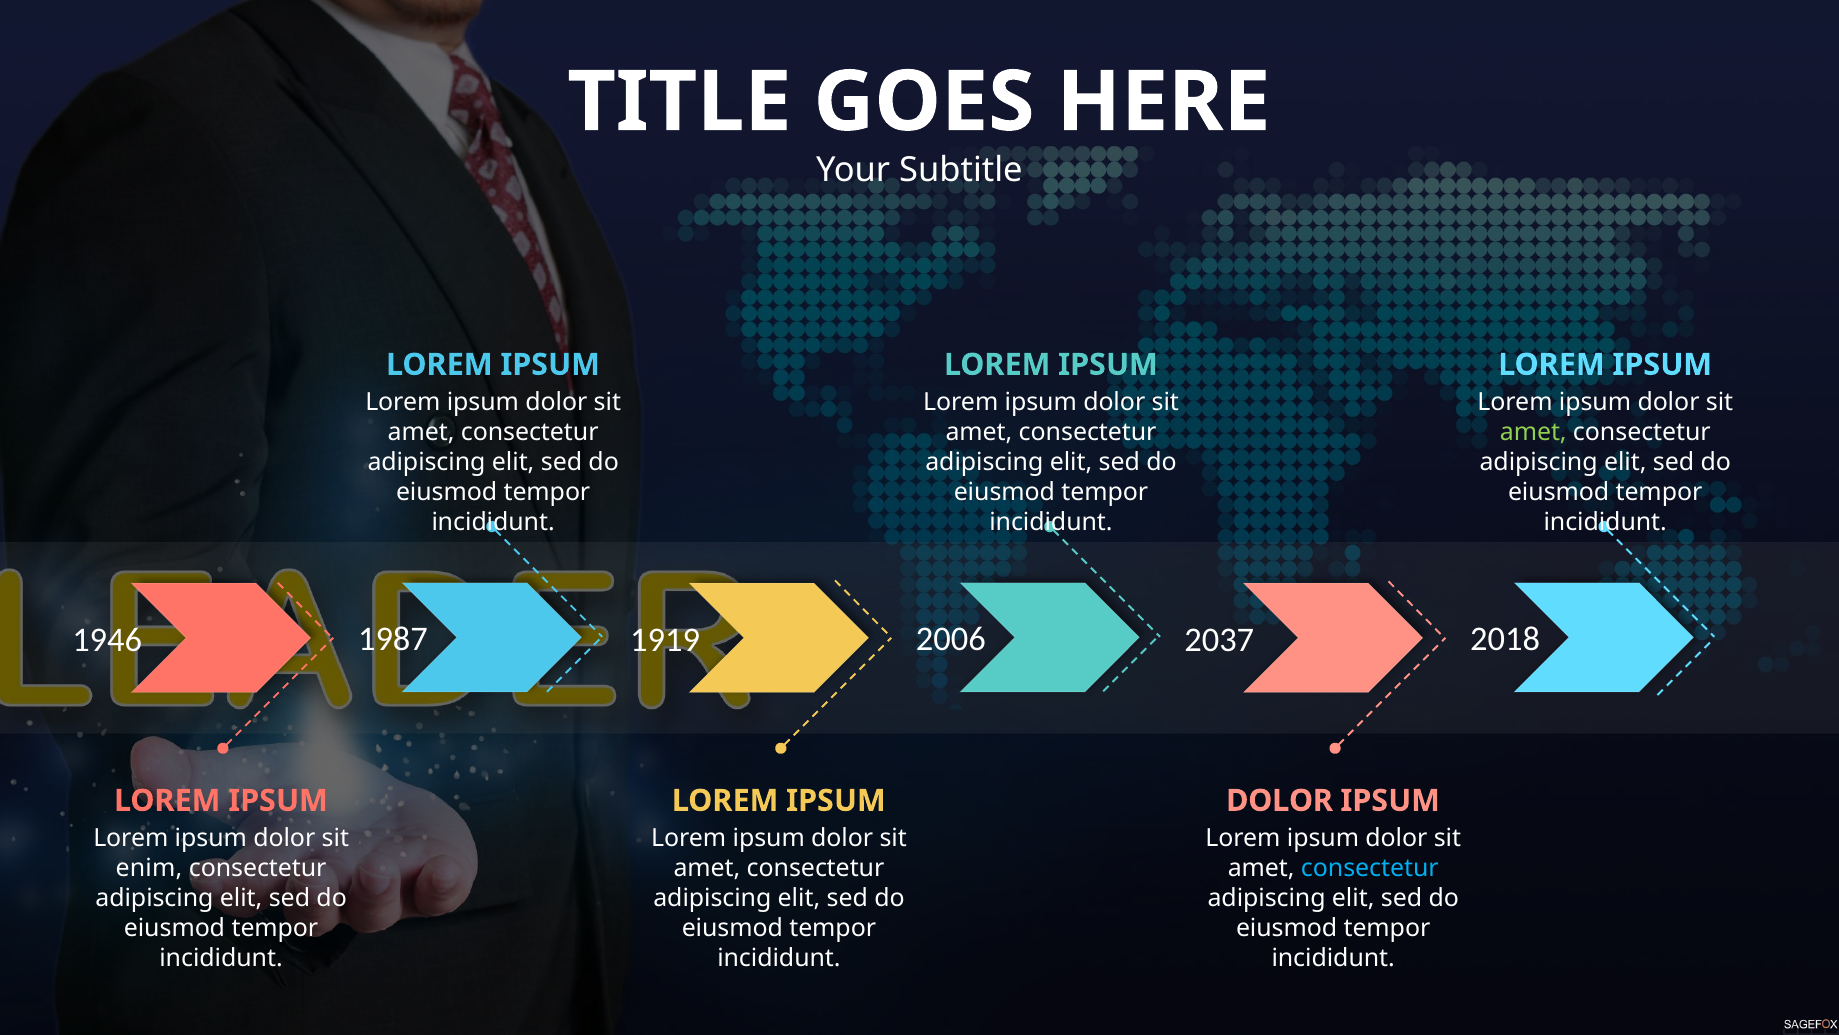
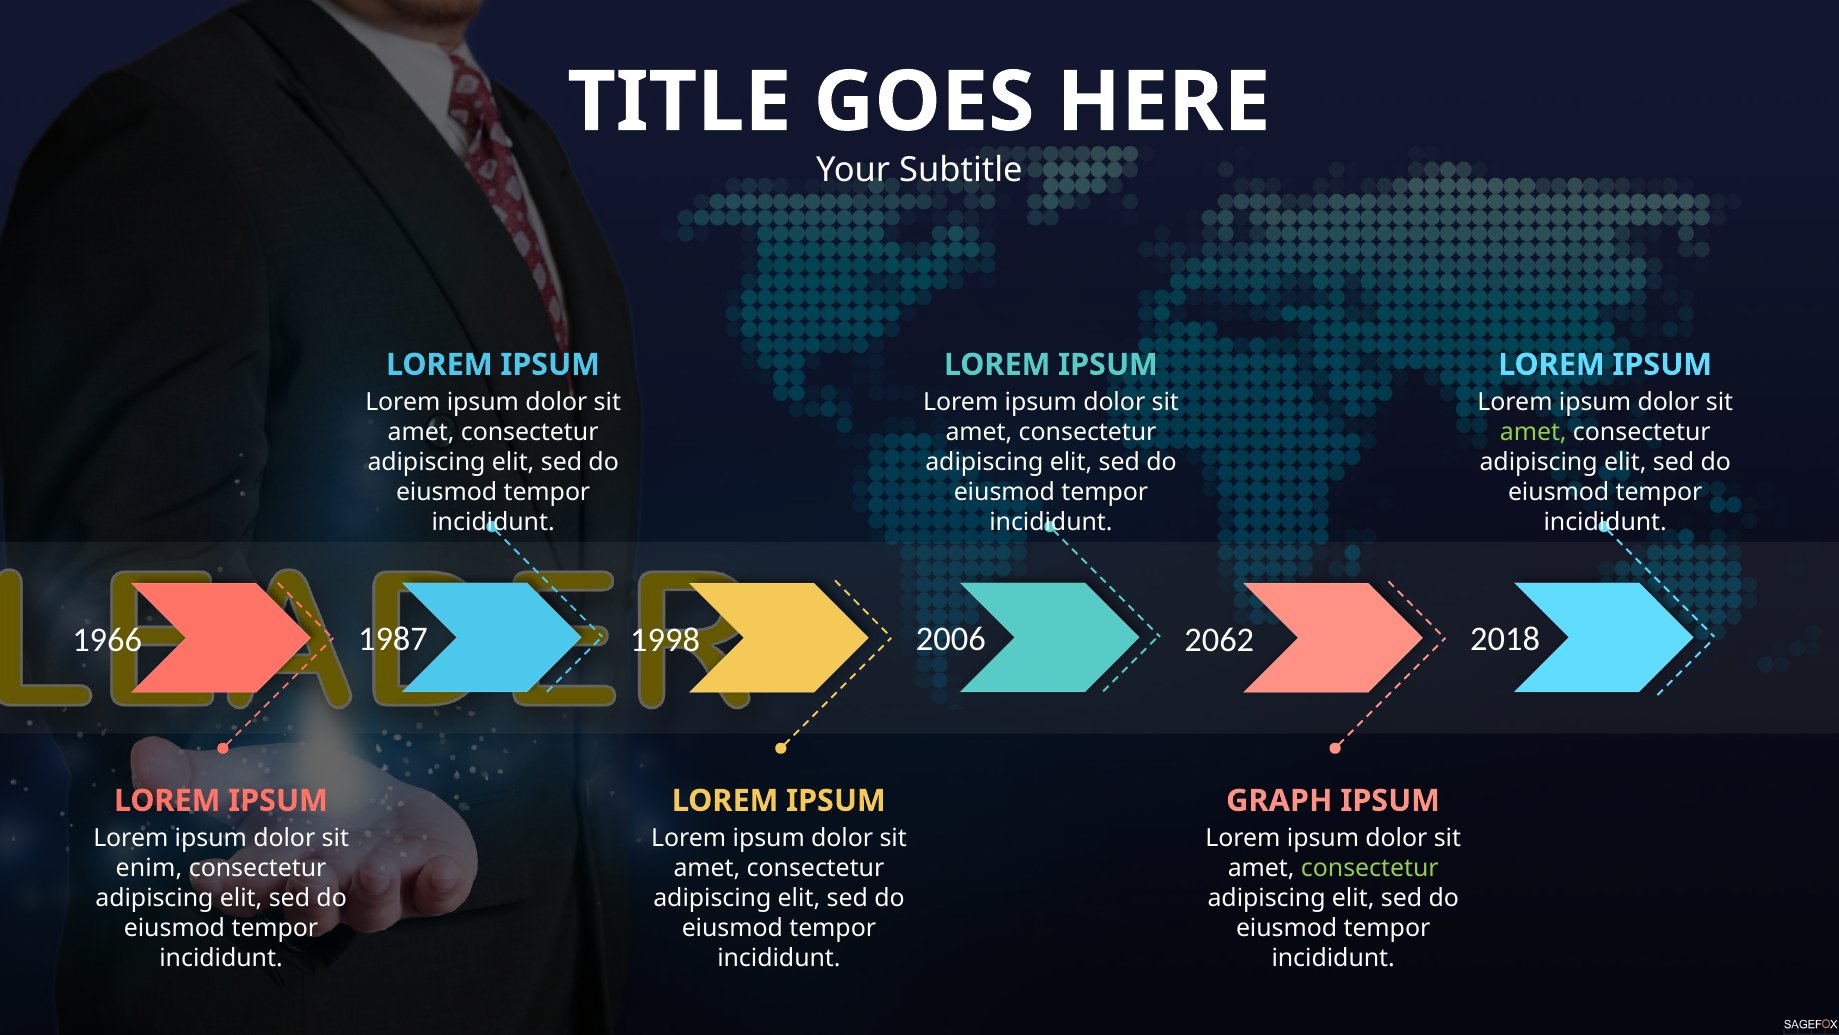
1946: 1946 -> 1966
1919: 1919 -> 1998
2037: 2037 -> 2062
DOLOR at (1280, 800): DOLOR -> GRAPH
consectetur at (1370, 868) colour: light blue -> light green
